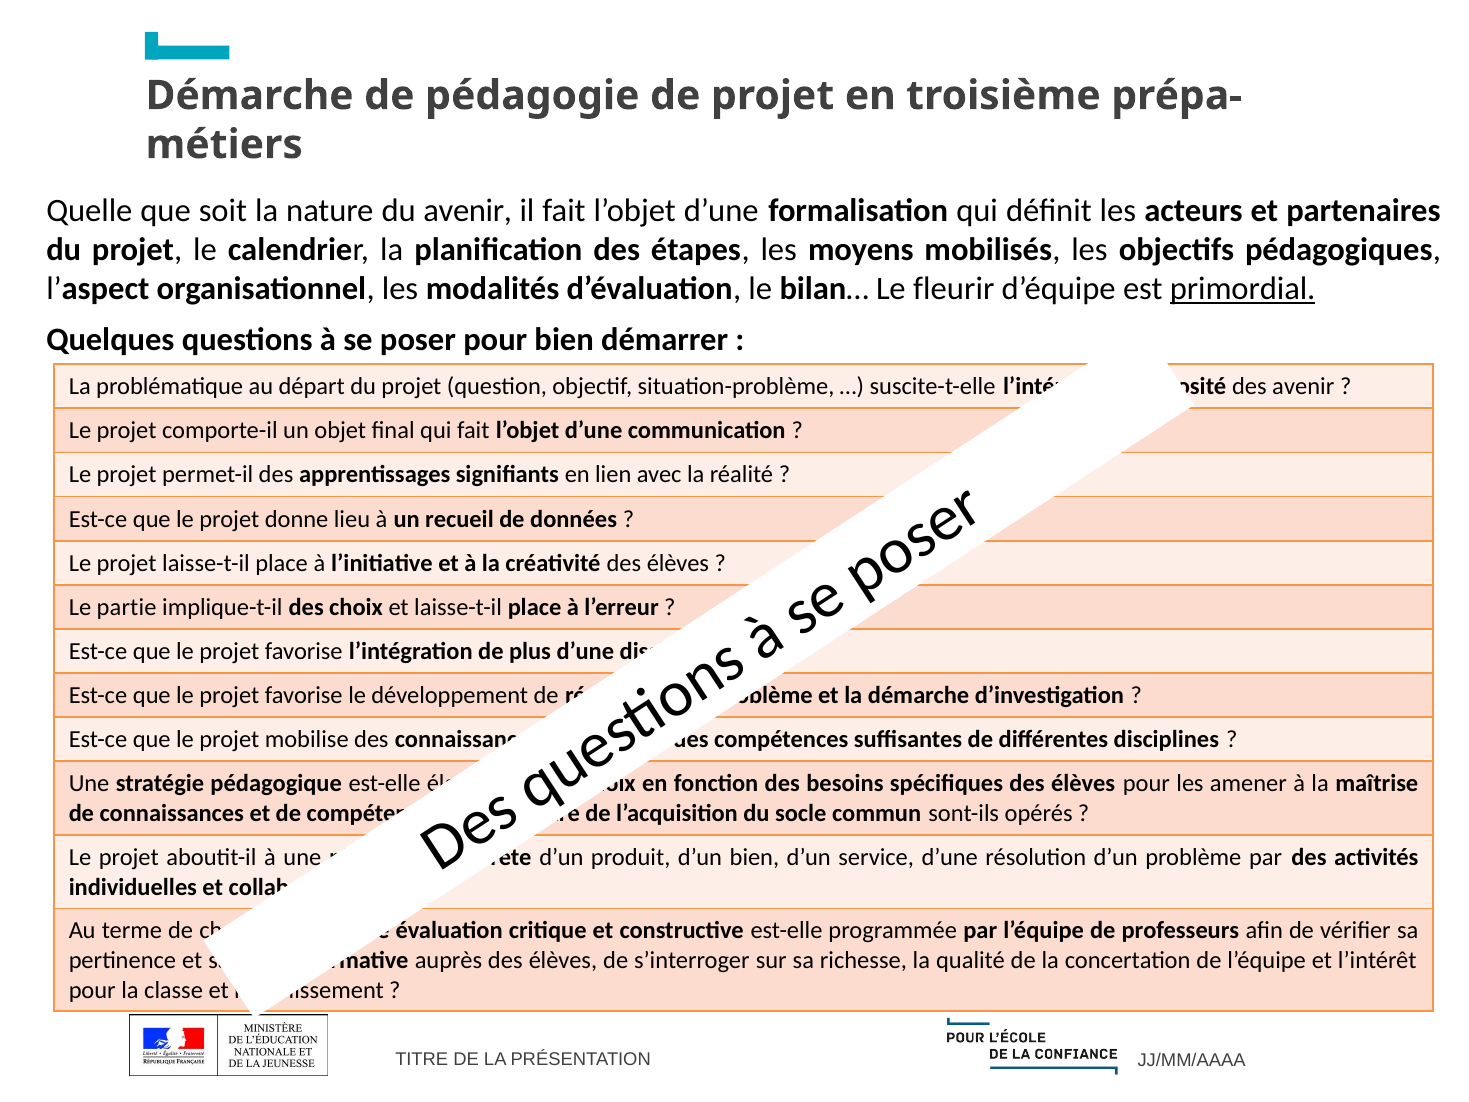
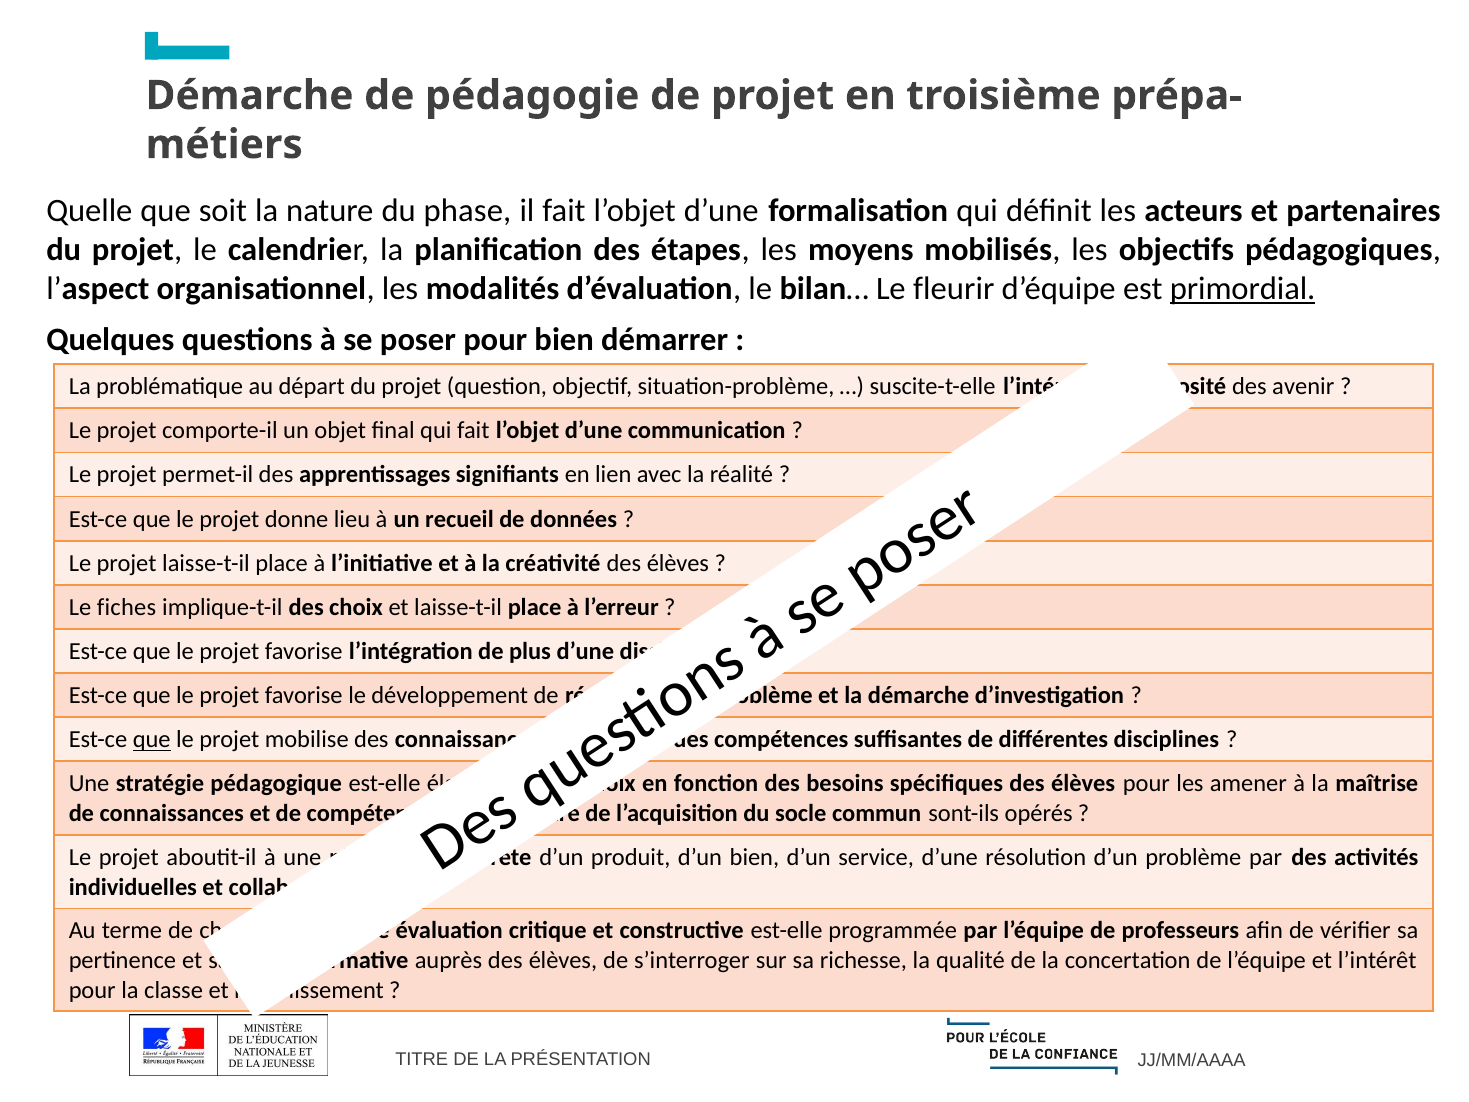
du avenir: avenir -> phase
partie: partie -> fiches
que at (152, 740) underline: none -> present
